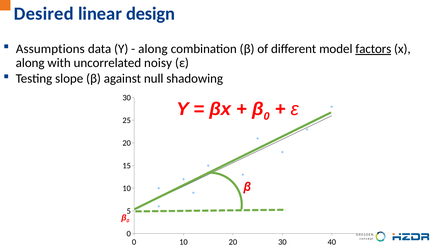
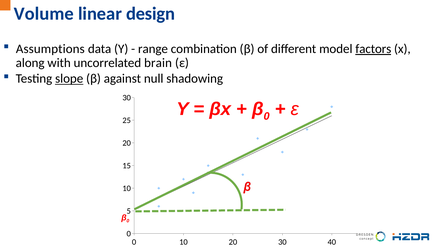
Desired: Desired -> Volume
along at (153, 49): along -> range
noisy: noisy -> brain
slope underline: none -> present
